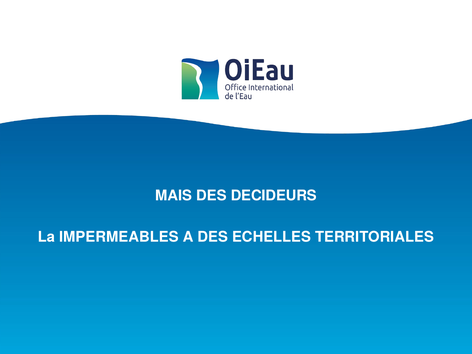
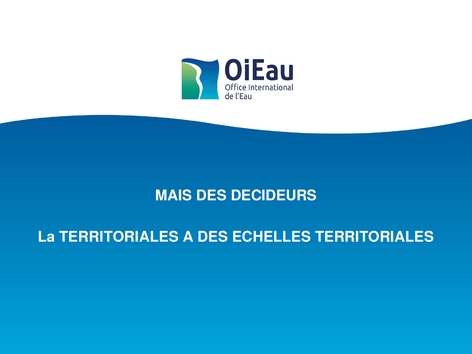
La IMPERMEABLES: IMPERMEABLES -> TERRITORIALES
